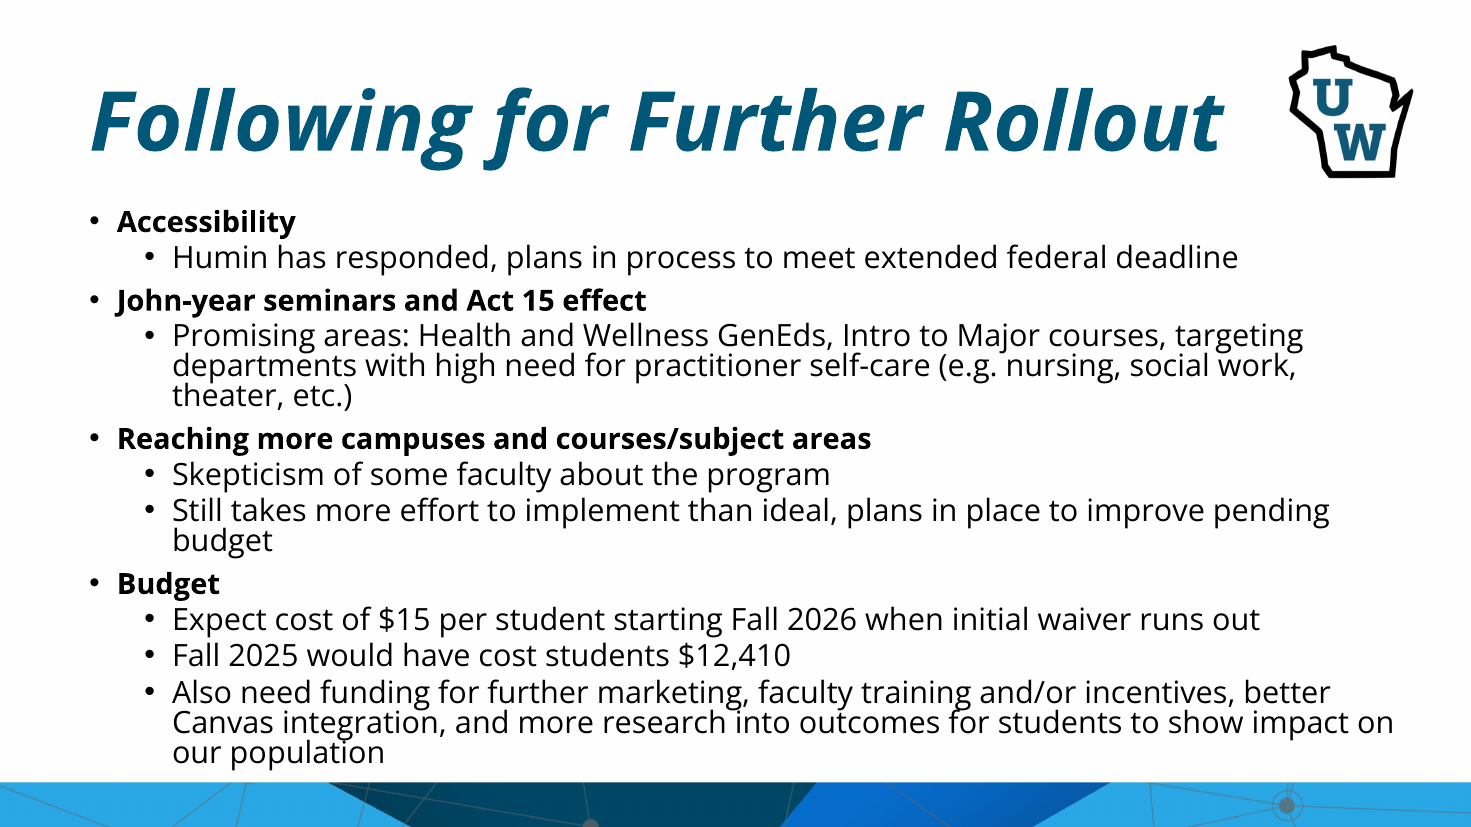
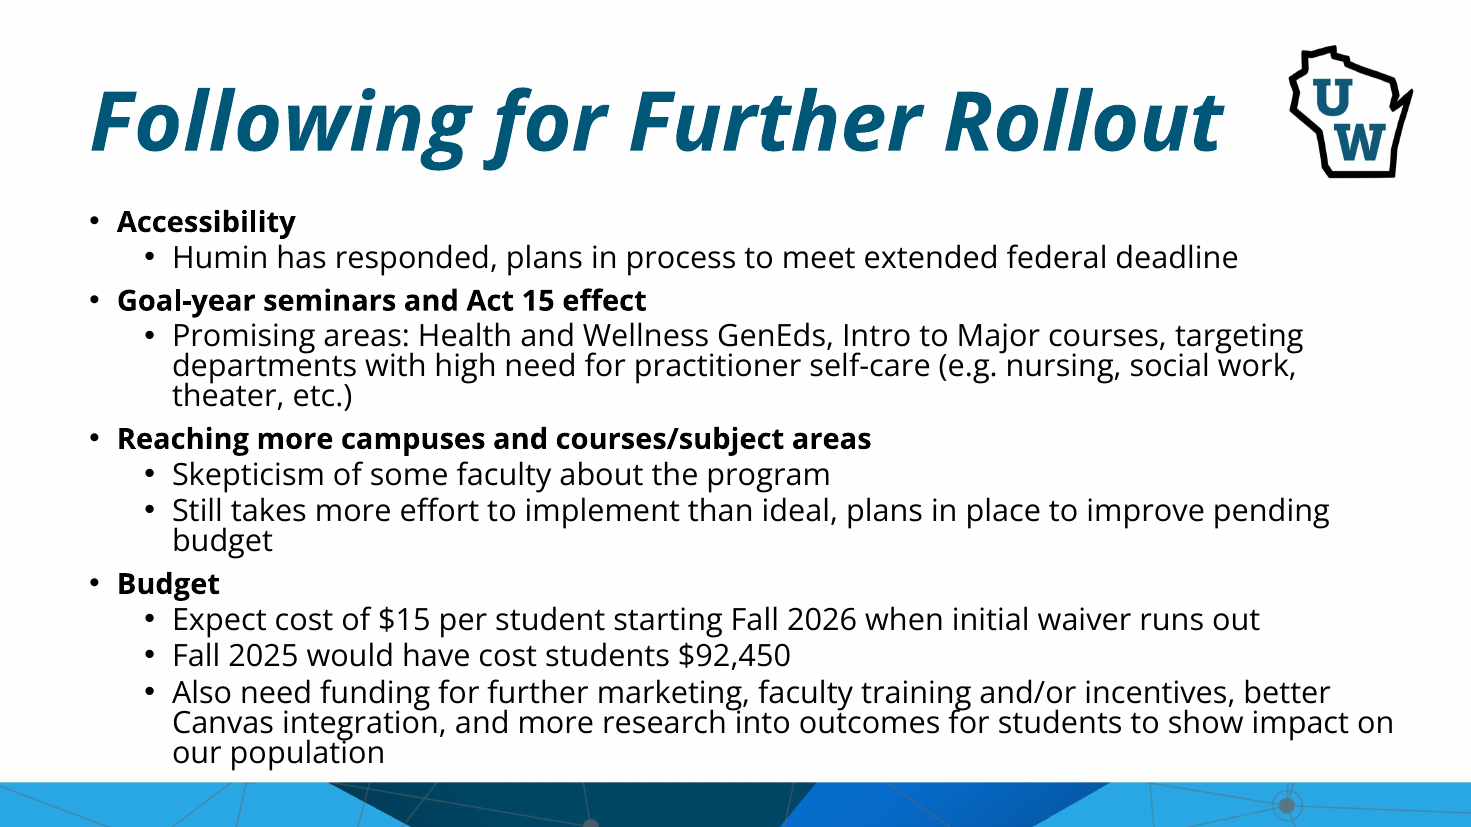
John-year: John-year -> Goal-year
$12,410: $12,410 -> $92,450
